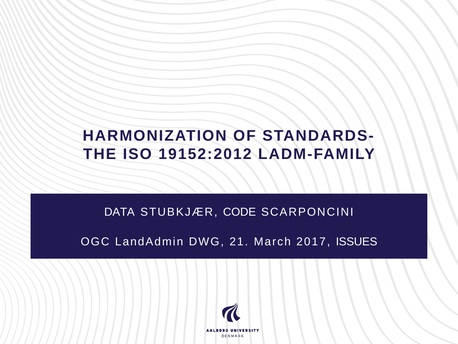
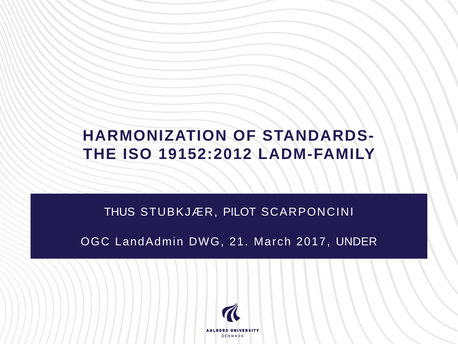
DATA: DATA -> THUS
CODE: CODE -> PILOT
ISSUES: ISSUES -> UNDER
